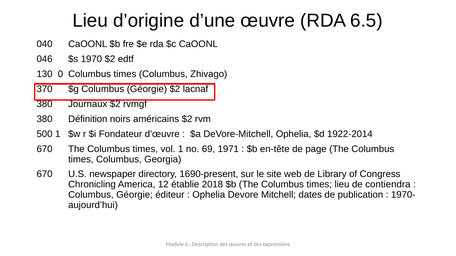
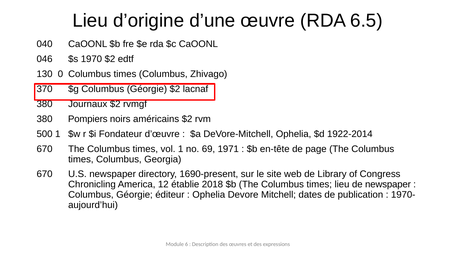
Définition: Définition -> Pompiers
de contiendra: contiendra -> newspaper
